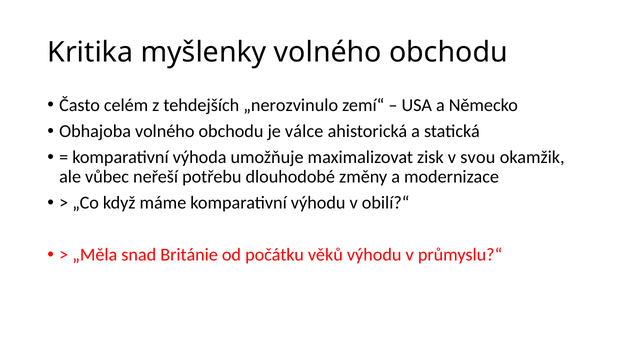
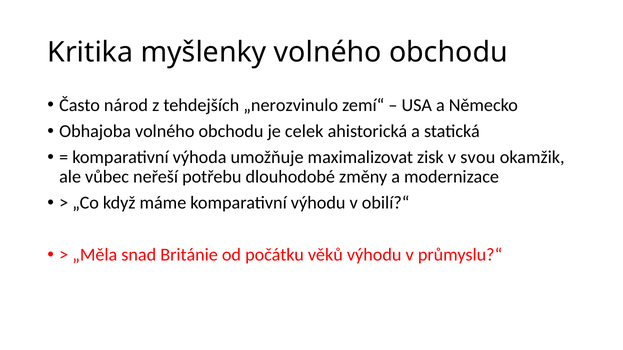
celém: celém -> národ
válce: válce -> celek
